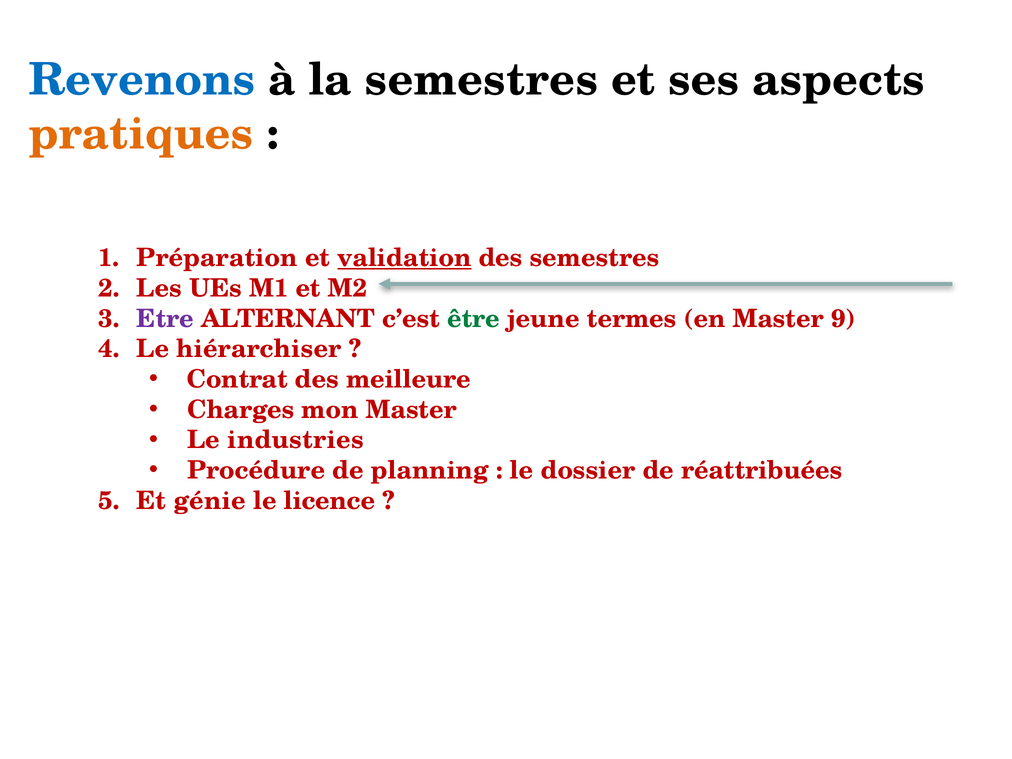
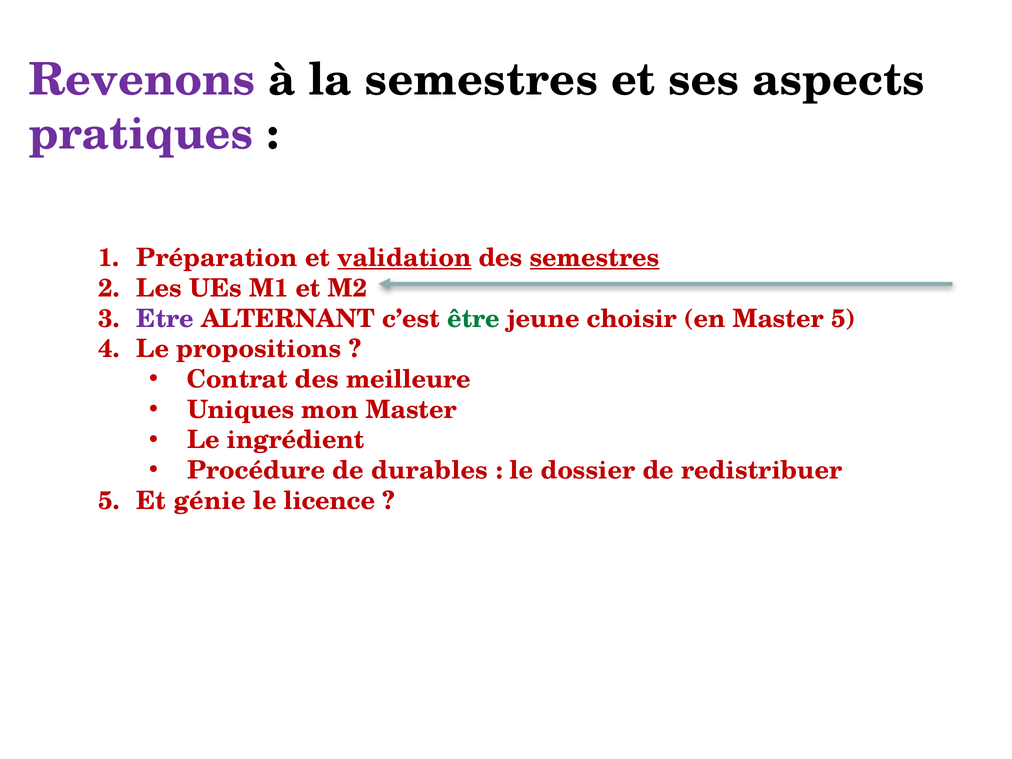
Revenons colour: blue -> purple
pratiques colour: orange -> purple
semestres at (595, 258) underline: none -> present
termes: termes -> choisir
Master 9: 9 -> 5
hiérarchiser: hiérarchiser -> propositions
Charges: Charges -> Uniques
industries: industries -> ingrédient
planning: planning -> durables
réattribuées: réattribuées -> redistribuer
